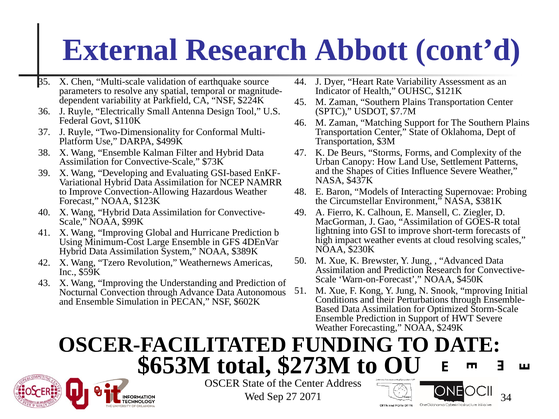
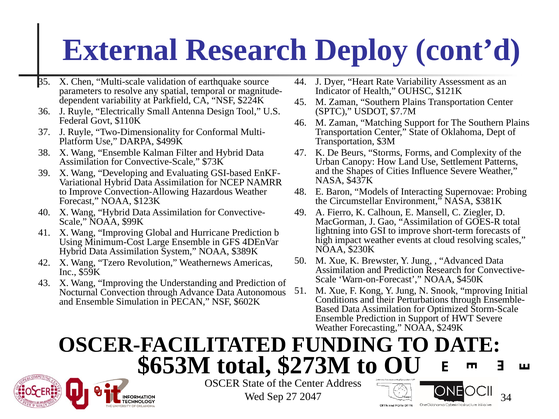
Abbott: Abbott -> Deploy
2071: 2071 -> 2047
